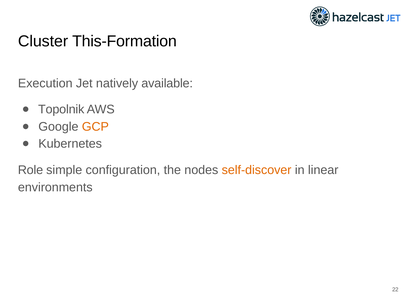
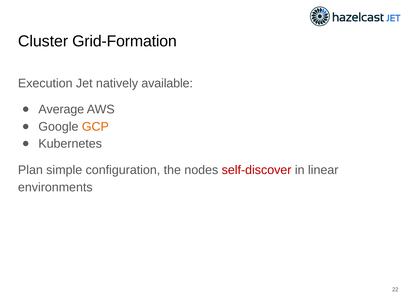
This-Formation: This-Formation -> Grid-Formation
Topolnik: Topolnik -> Average
Role: Role -> Plan
self-discover colour: orange -> red
